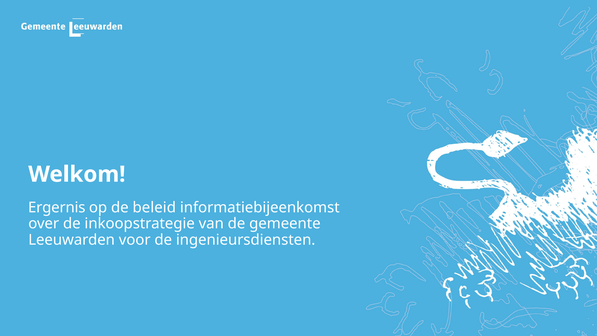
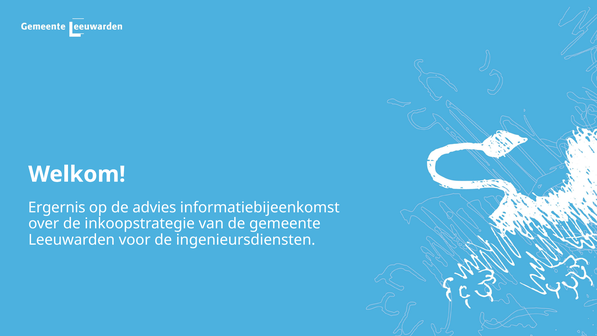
beleid: beleid -> advies
